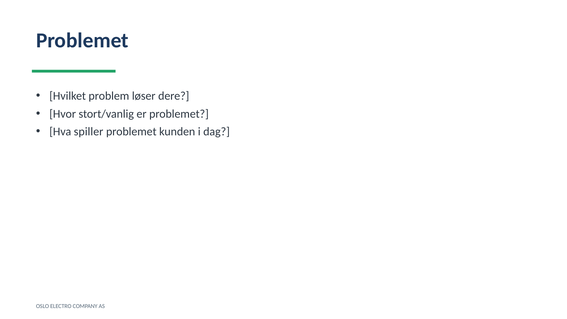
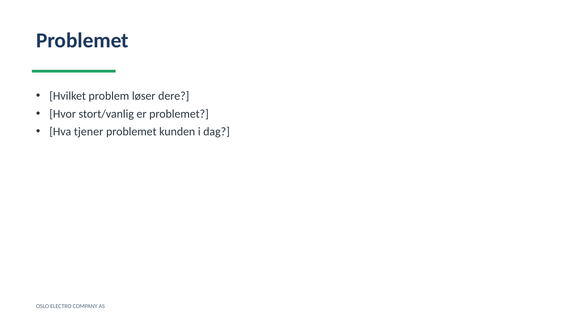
spiller: spiller -> tjener
